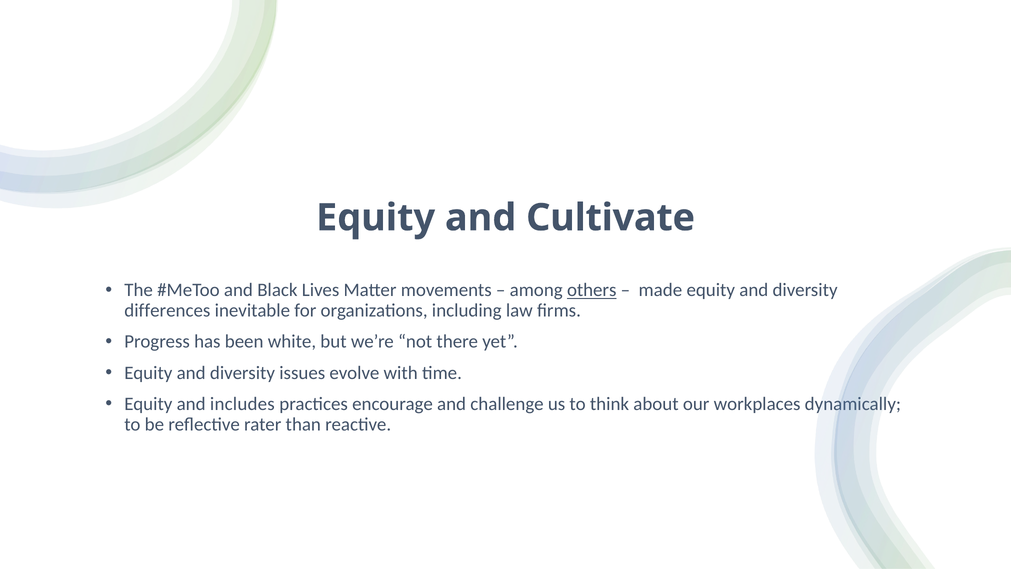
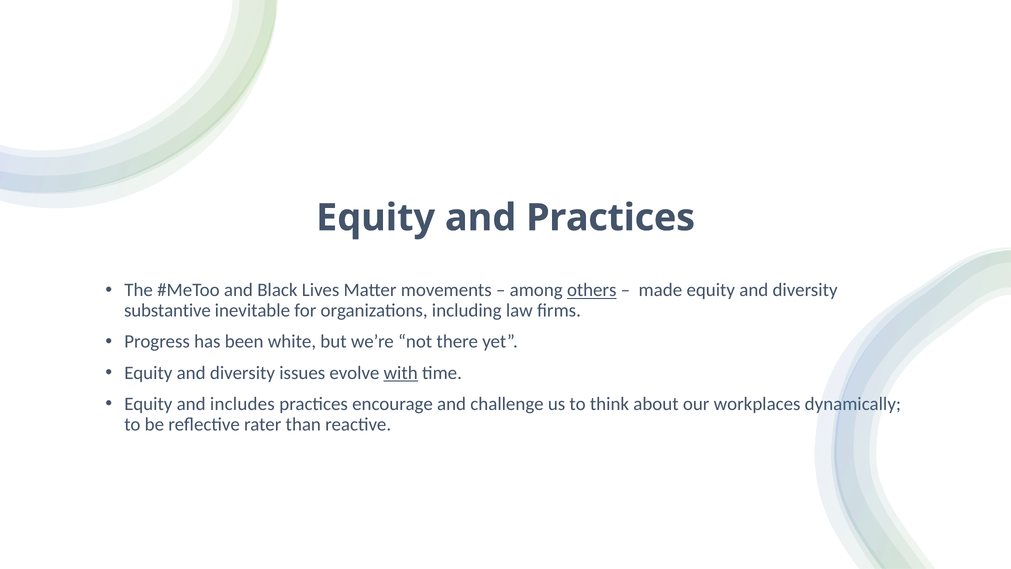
and Cultivate: Cultivate -> Practices
differences: differences -> substantive
with underline: none -> present
